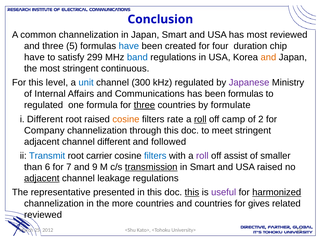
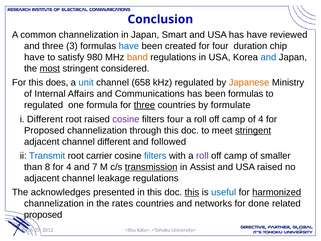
has most: most -> have
5: 5 -> 3
299: 299 -> 980
band colour: blue -> orange
and at (268, 57) colour: orange -> blue
most at (50, 68) underline: none -> present
continuous: continuous -> considered
level: level -> does
300: 300 -> 658
Japanese colour: purple -> orange
cosine at (126, 119) colour: orange -> purple
filters rate: rate -> four
roll at (200, 119) underline: present -> none
of 2: 2 -> 4
Company at (44, 130): Company -> Proposed
stringent at (253, 130) underline: none -> present
assist at (236, 156): assist -> camp
6: 6 -> 8
for 7: 7 -> 4
9: 9 -> 7
in Smart: Smart -> Assist
adjacent at (42, 178) underline: present -> none
representative: representative -> acknowledges
useful colour: purple -> blue
more: more -> rates
and countries: countries -> networks
gives: gives -> done
reviewed at (43, 215): reviewed -> proposed
